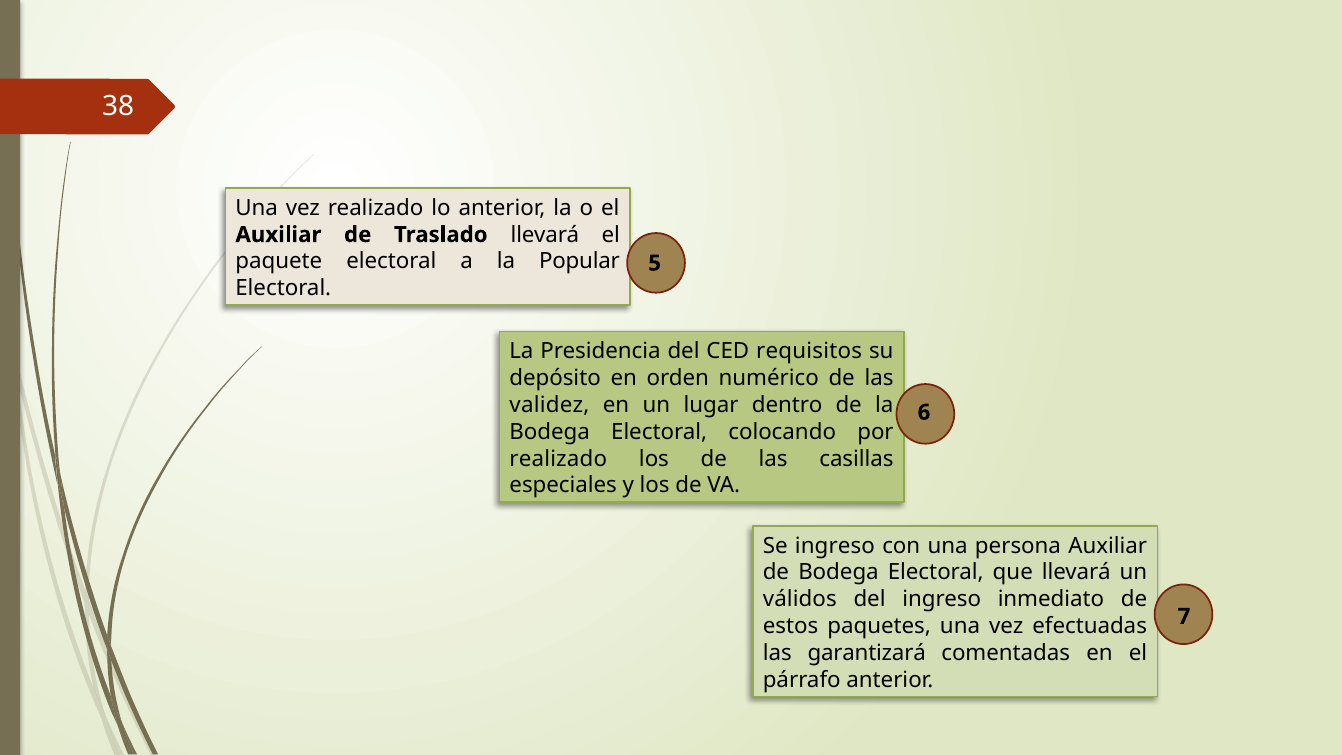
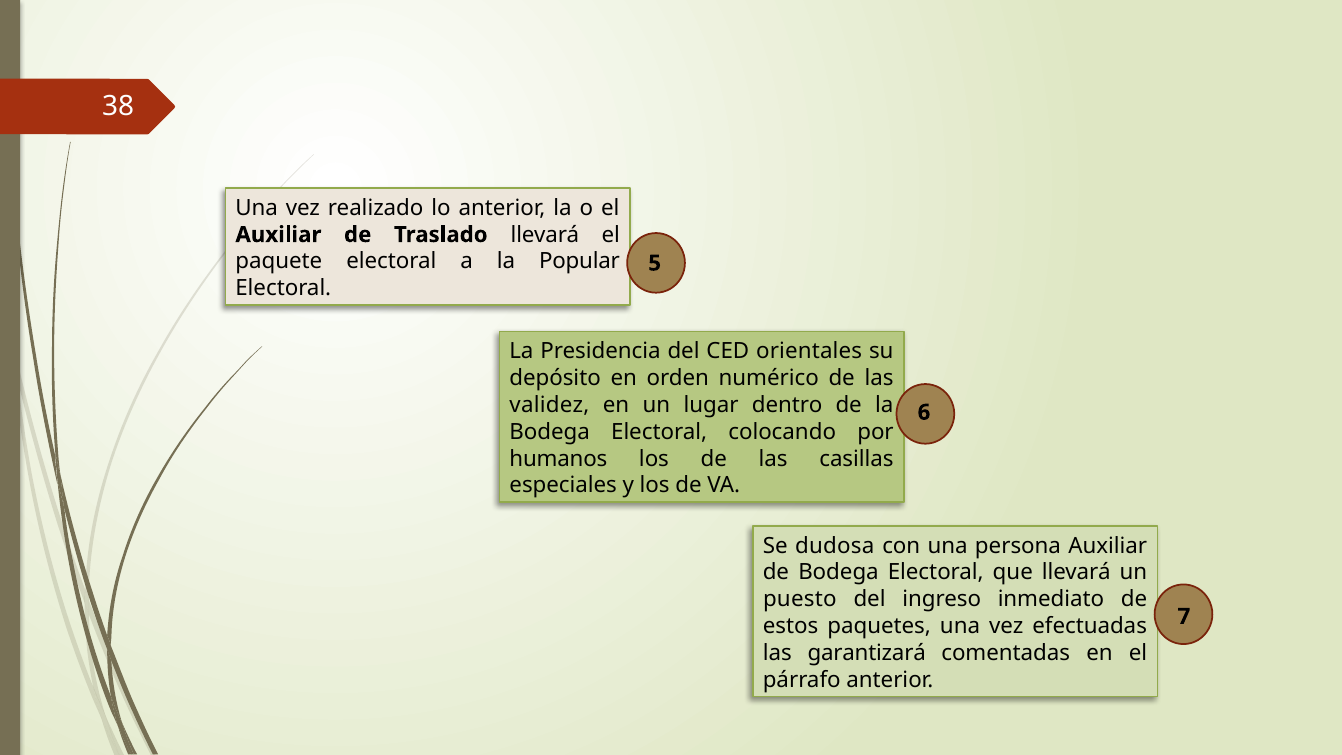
requisitos: requisitos -> orientales
realizado at (558, 459): realizado -> humanos
Se ingreso: ingreso -> dudosa
válidos: válidos -> puesto
